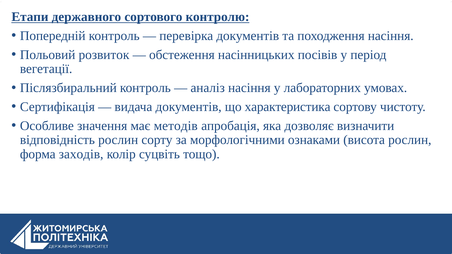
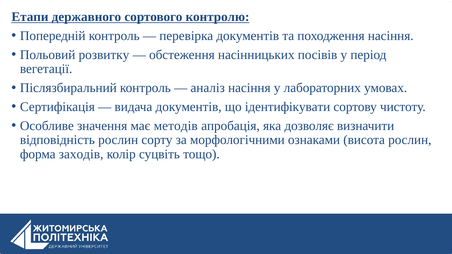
розвиток: розвиток -> розвитку
характеристика: характеристика -> ідентифікувати
